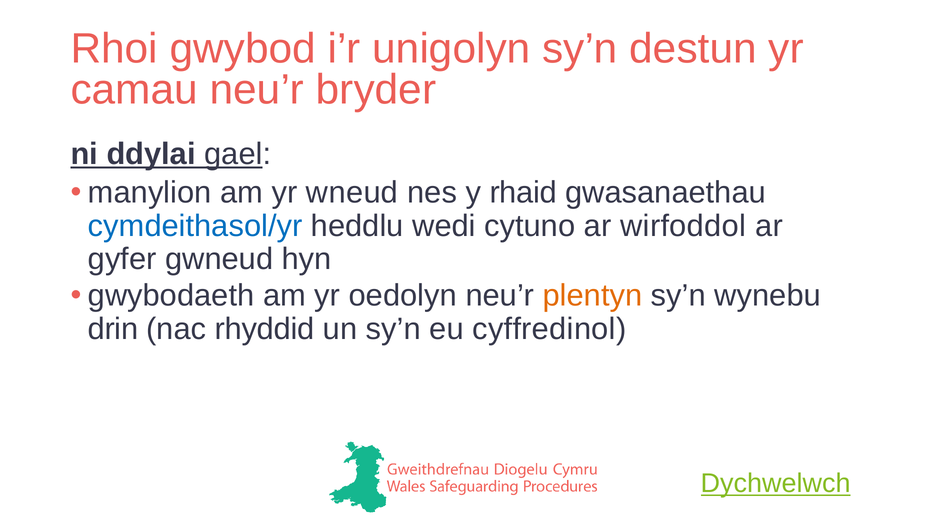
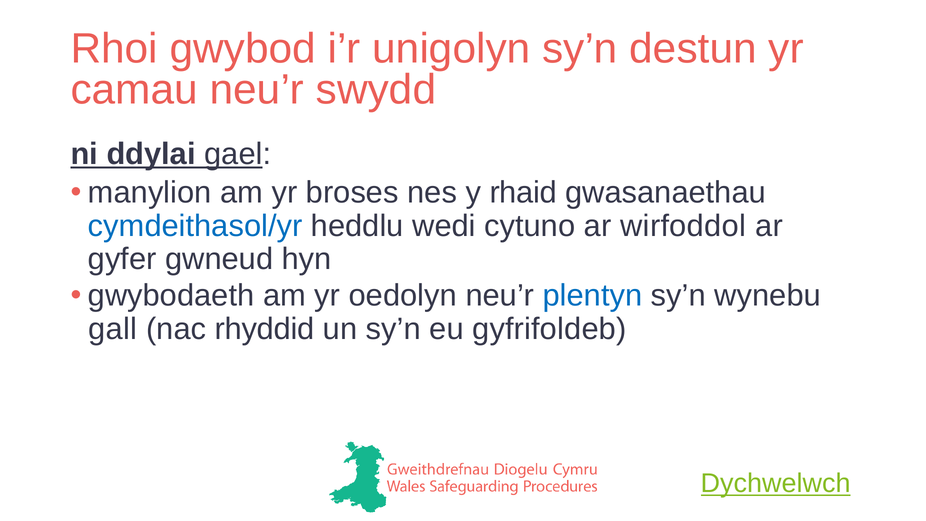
bryder: bryder -> swydd
wneud: wneud -> broses
plentyn colour: orange -> blue
drin: drin -> gall
cyffredinol: cyffredinol -> gyfrifoldeb
